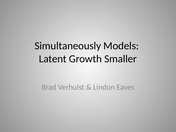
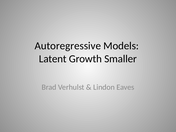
Simultaneously: Simultaneously -> Autoregressive
